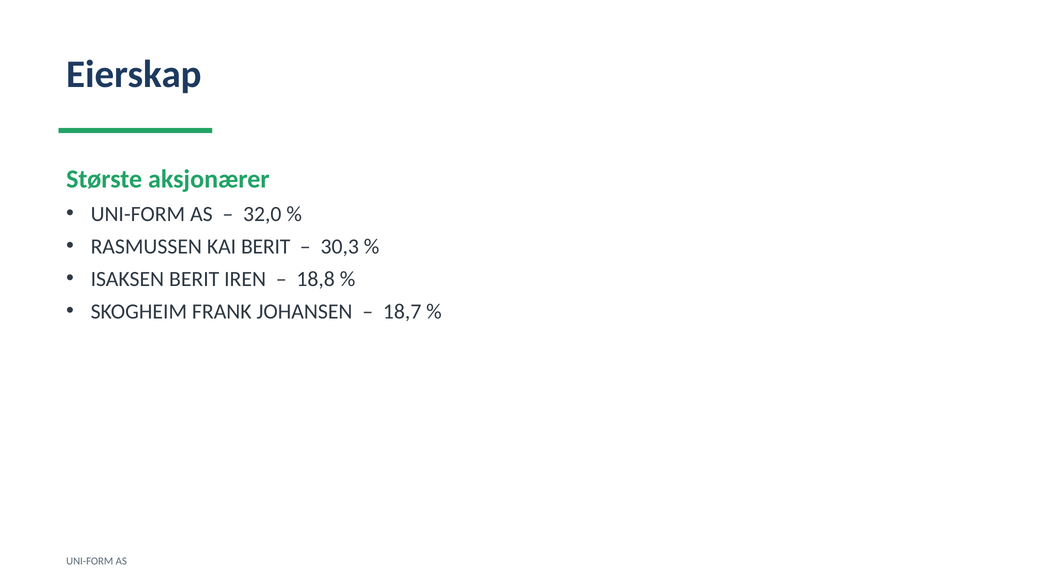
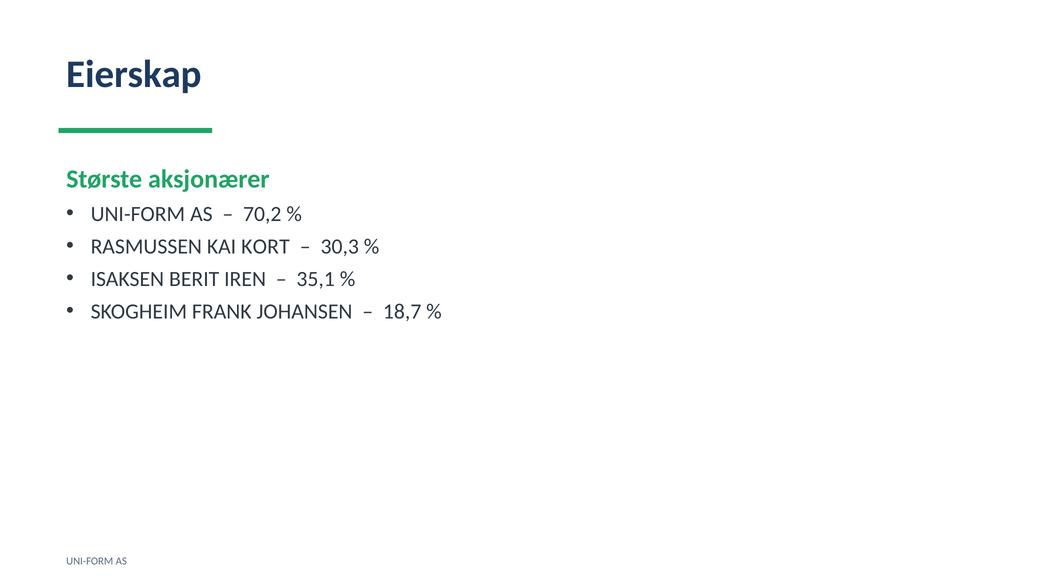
32,0: 32,0 -> 70,2
KAI BERIT: BERIT -> KORT
18,8: 18,8 -> 35,1
